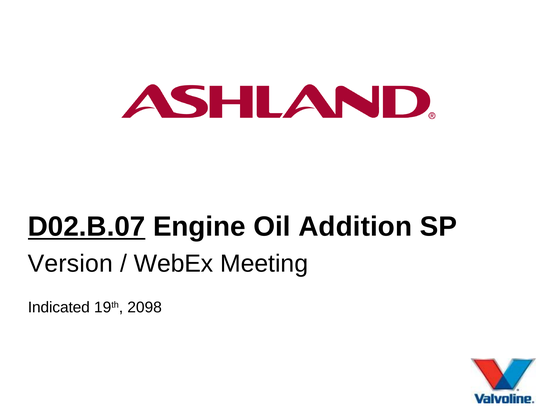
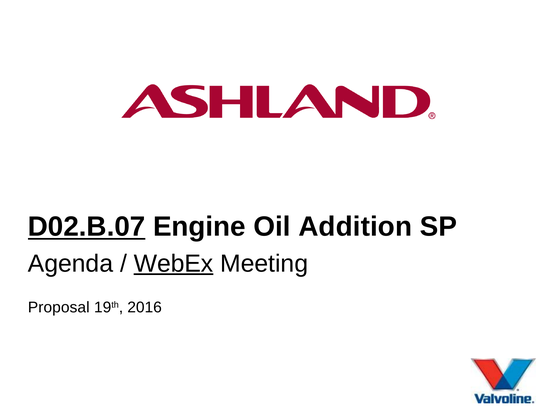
Version: Version -> Agenda
WebEx underline: none -> present
Indicated: Indicated -> Proposal
2098: 2098 -> 2016
